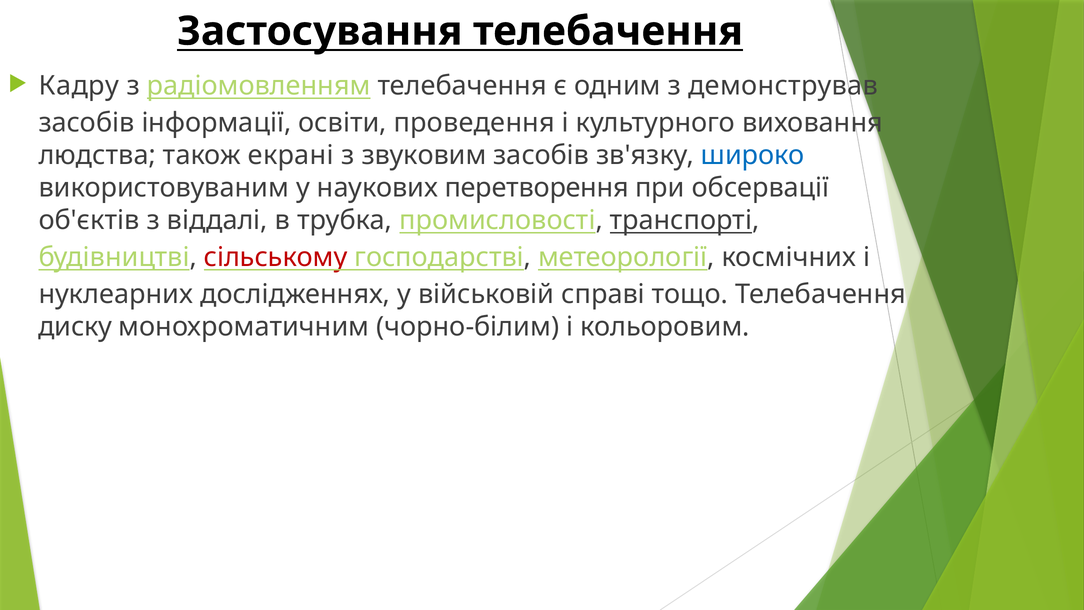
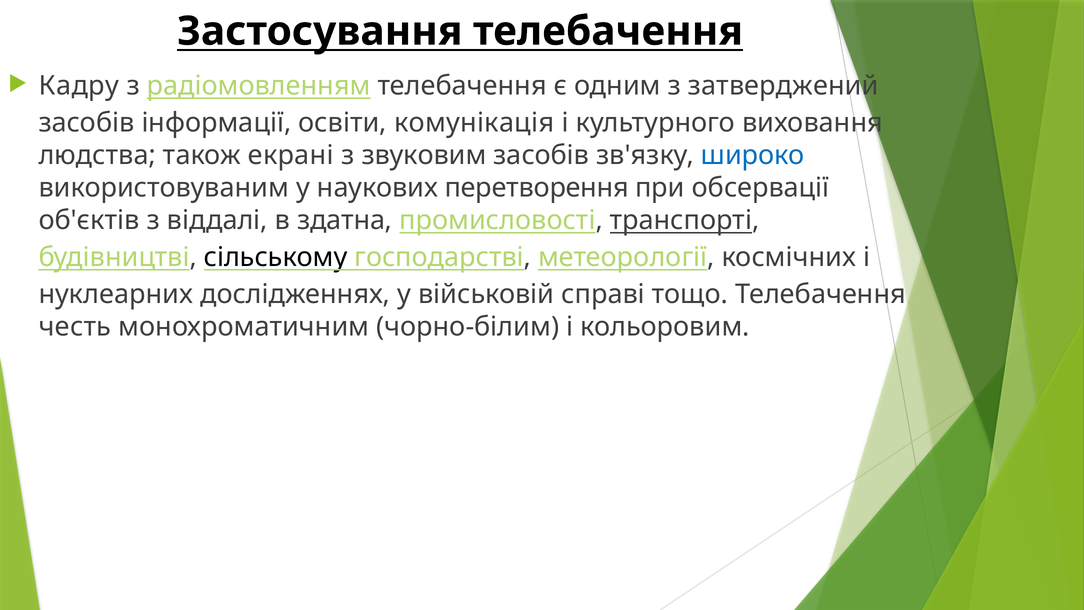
демонстрував: демонстрував -> затверджений
проведення: проведення -> комунікація
трубка: трубка -> здатна
сільському colour: red -> black
диску: диску -> честь
